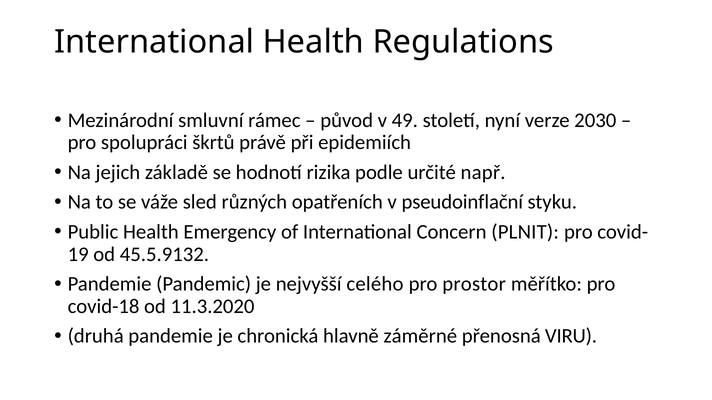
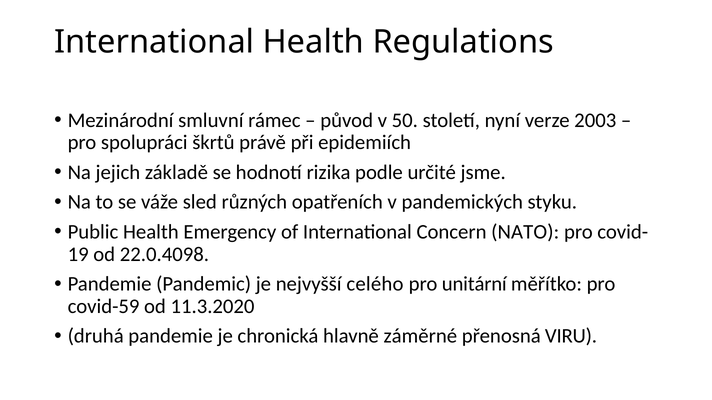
49: 49 -> 50
2030: 2030 -> 2003
např: např -> jsme
pseudoinflační: pseudoinflační -> pandemických
PLNIT: PLNIT -> NATO
45.5.9132: 45.5.9132 -> 22.0.4098
prostor: prostor -> unitární
covid-18: covid-18 -> covid-59
